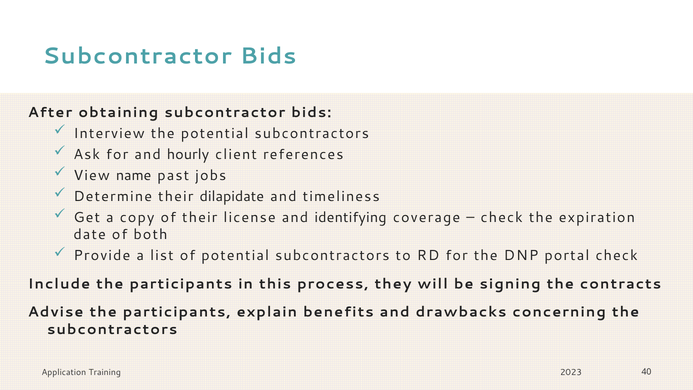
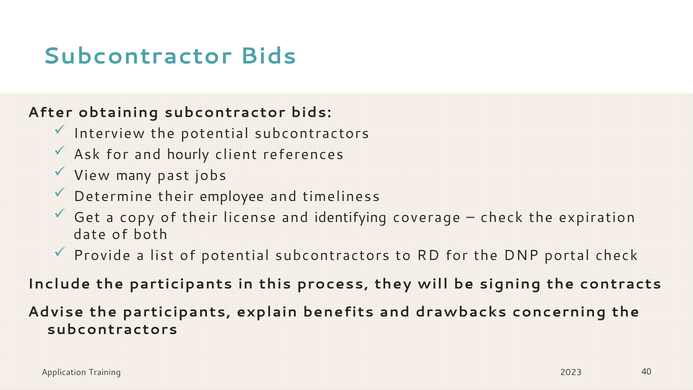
name: name -> many
dilapidate: dilapidate -> employee
